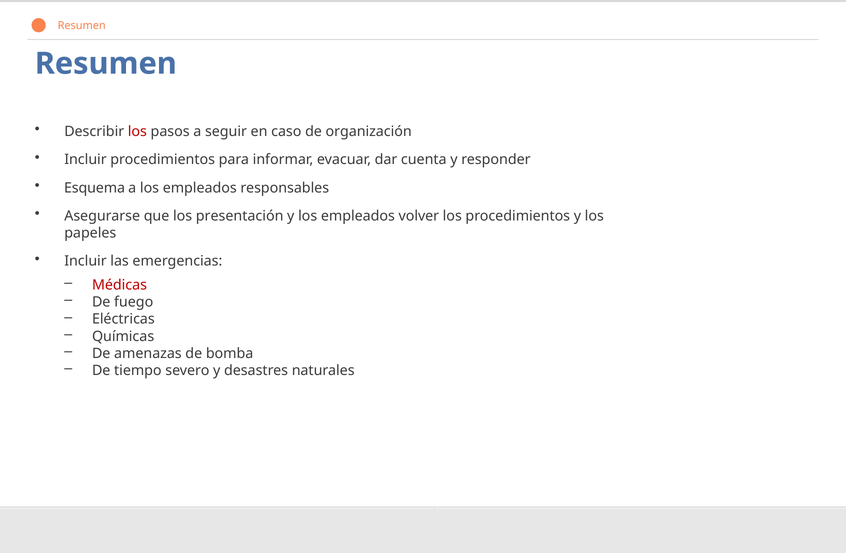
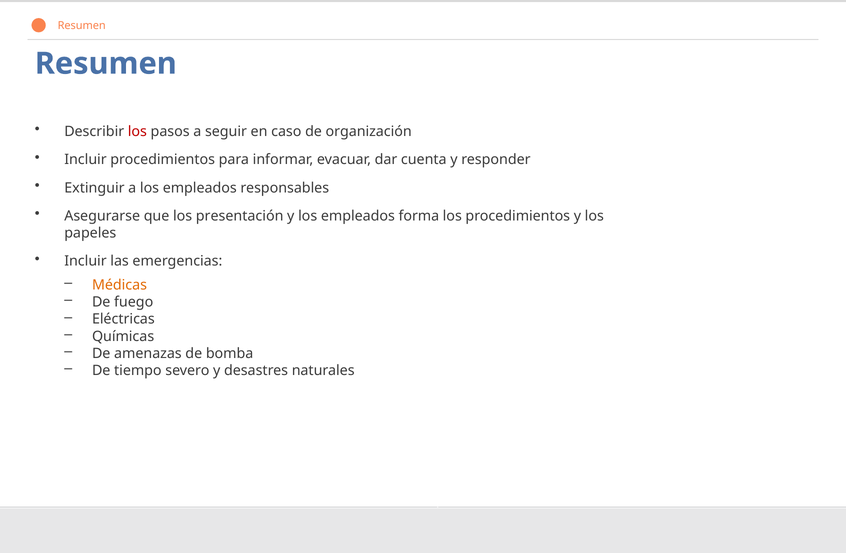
Esquema: Esquema -> Extinguir
volver: volver -> forma
Médicas colour: red -> orange
